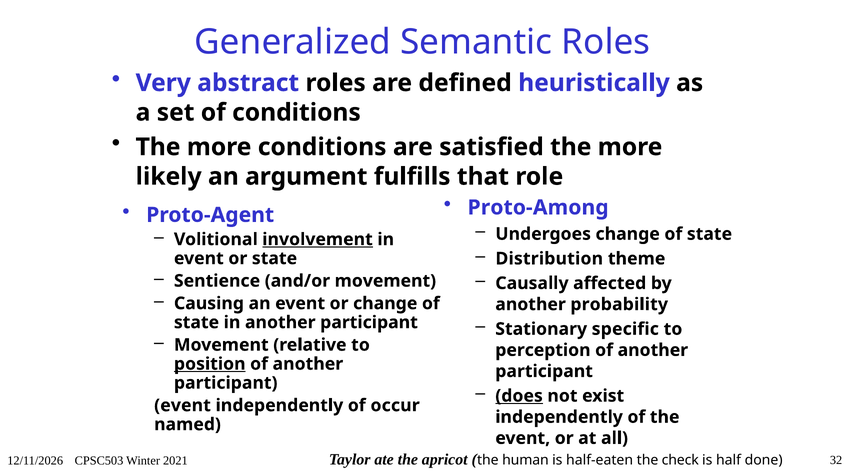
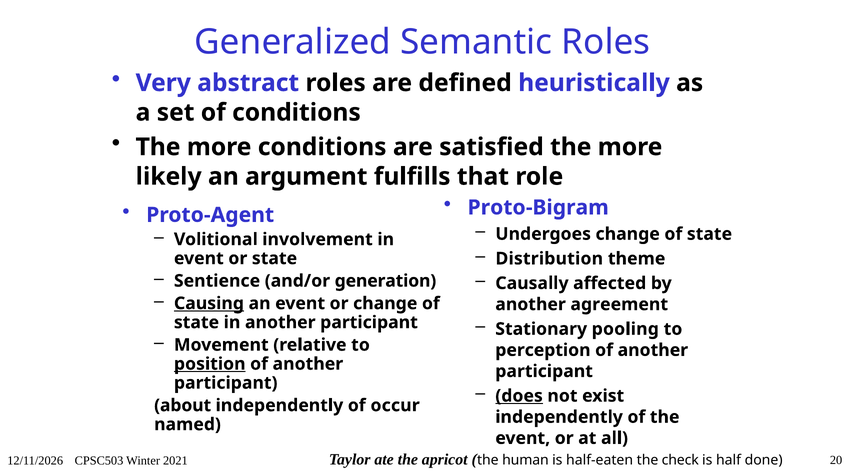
Proto-Among: Proto-Among -> Proto-Bigram
involvement underline: present -> none
and/or movement: movement -> generation
Causing underline: none -> present
probability: probability -> agreement
specific: specific -> pooling
event at (182, 406): event -> about
32: 32 -> 20
